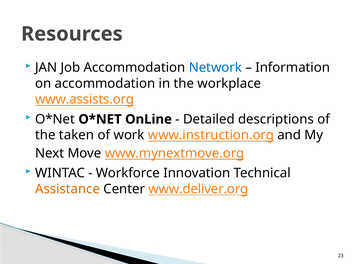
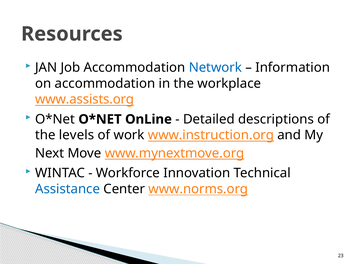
taken: taken -> levels
Assistance colour: orange -> blue
www.deliver.org: www.deliver.org -> www.norms.org
